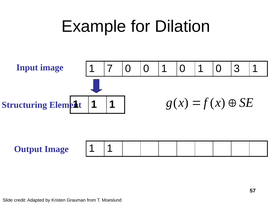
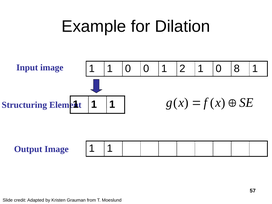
7 at (110, 69): 7 -> 1
0 0 1 0: 0 -> 2
3: 3 -> 8
